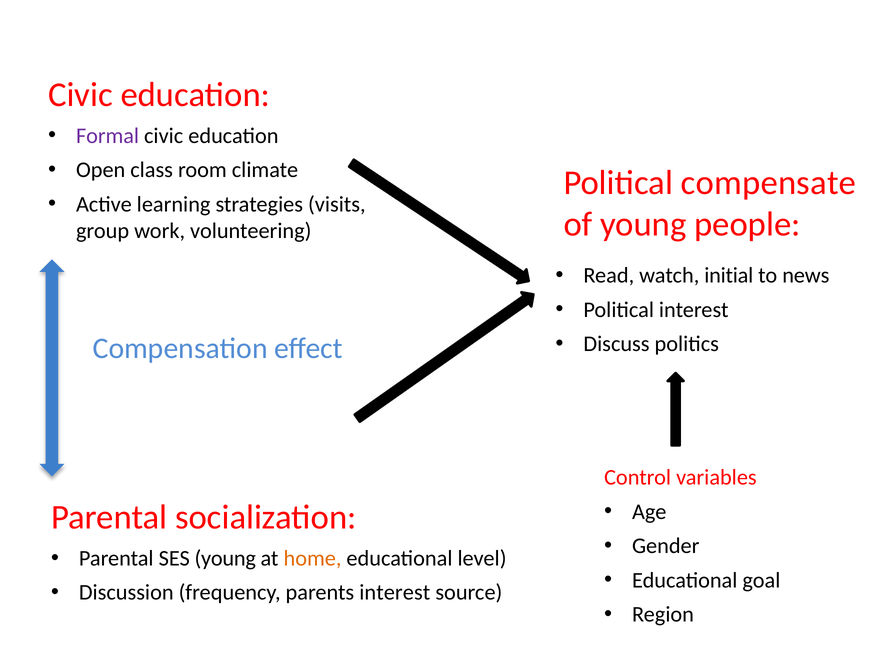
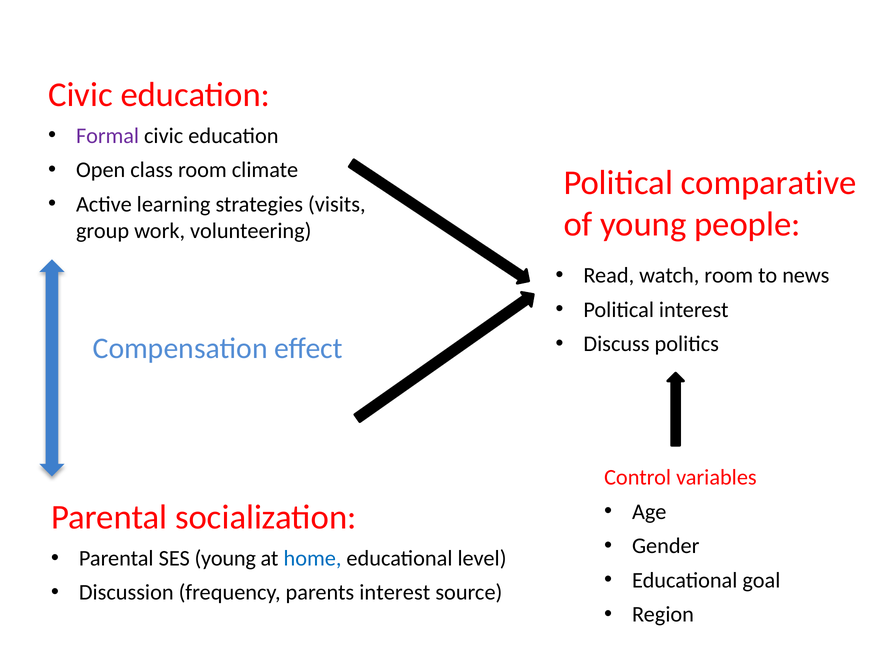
compensate: compensate -> comparative
watch initial: initial -> room
home colour: orange -> blue
